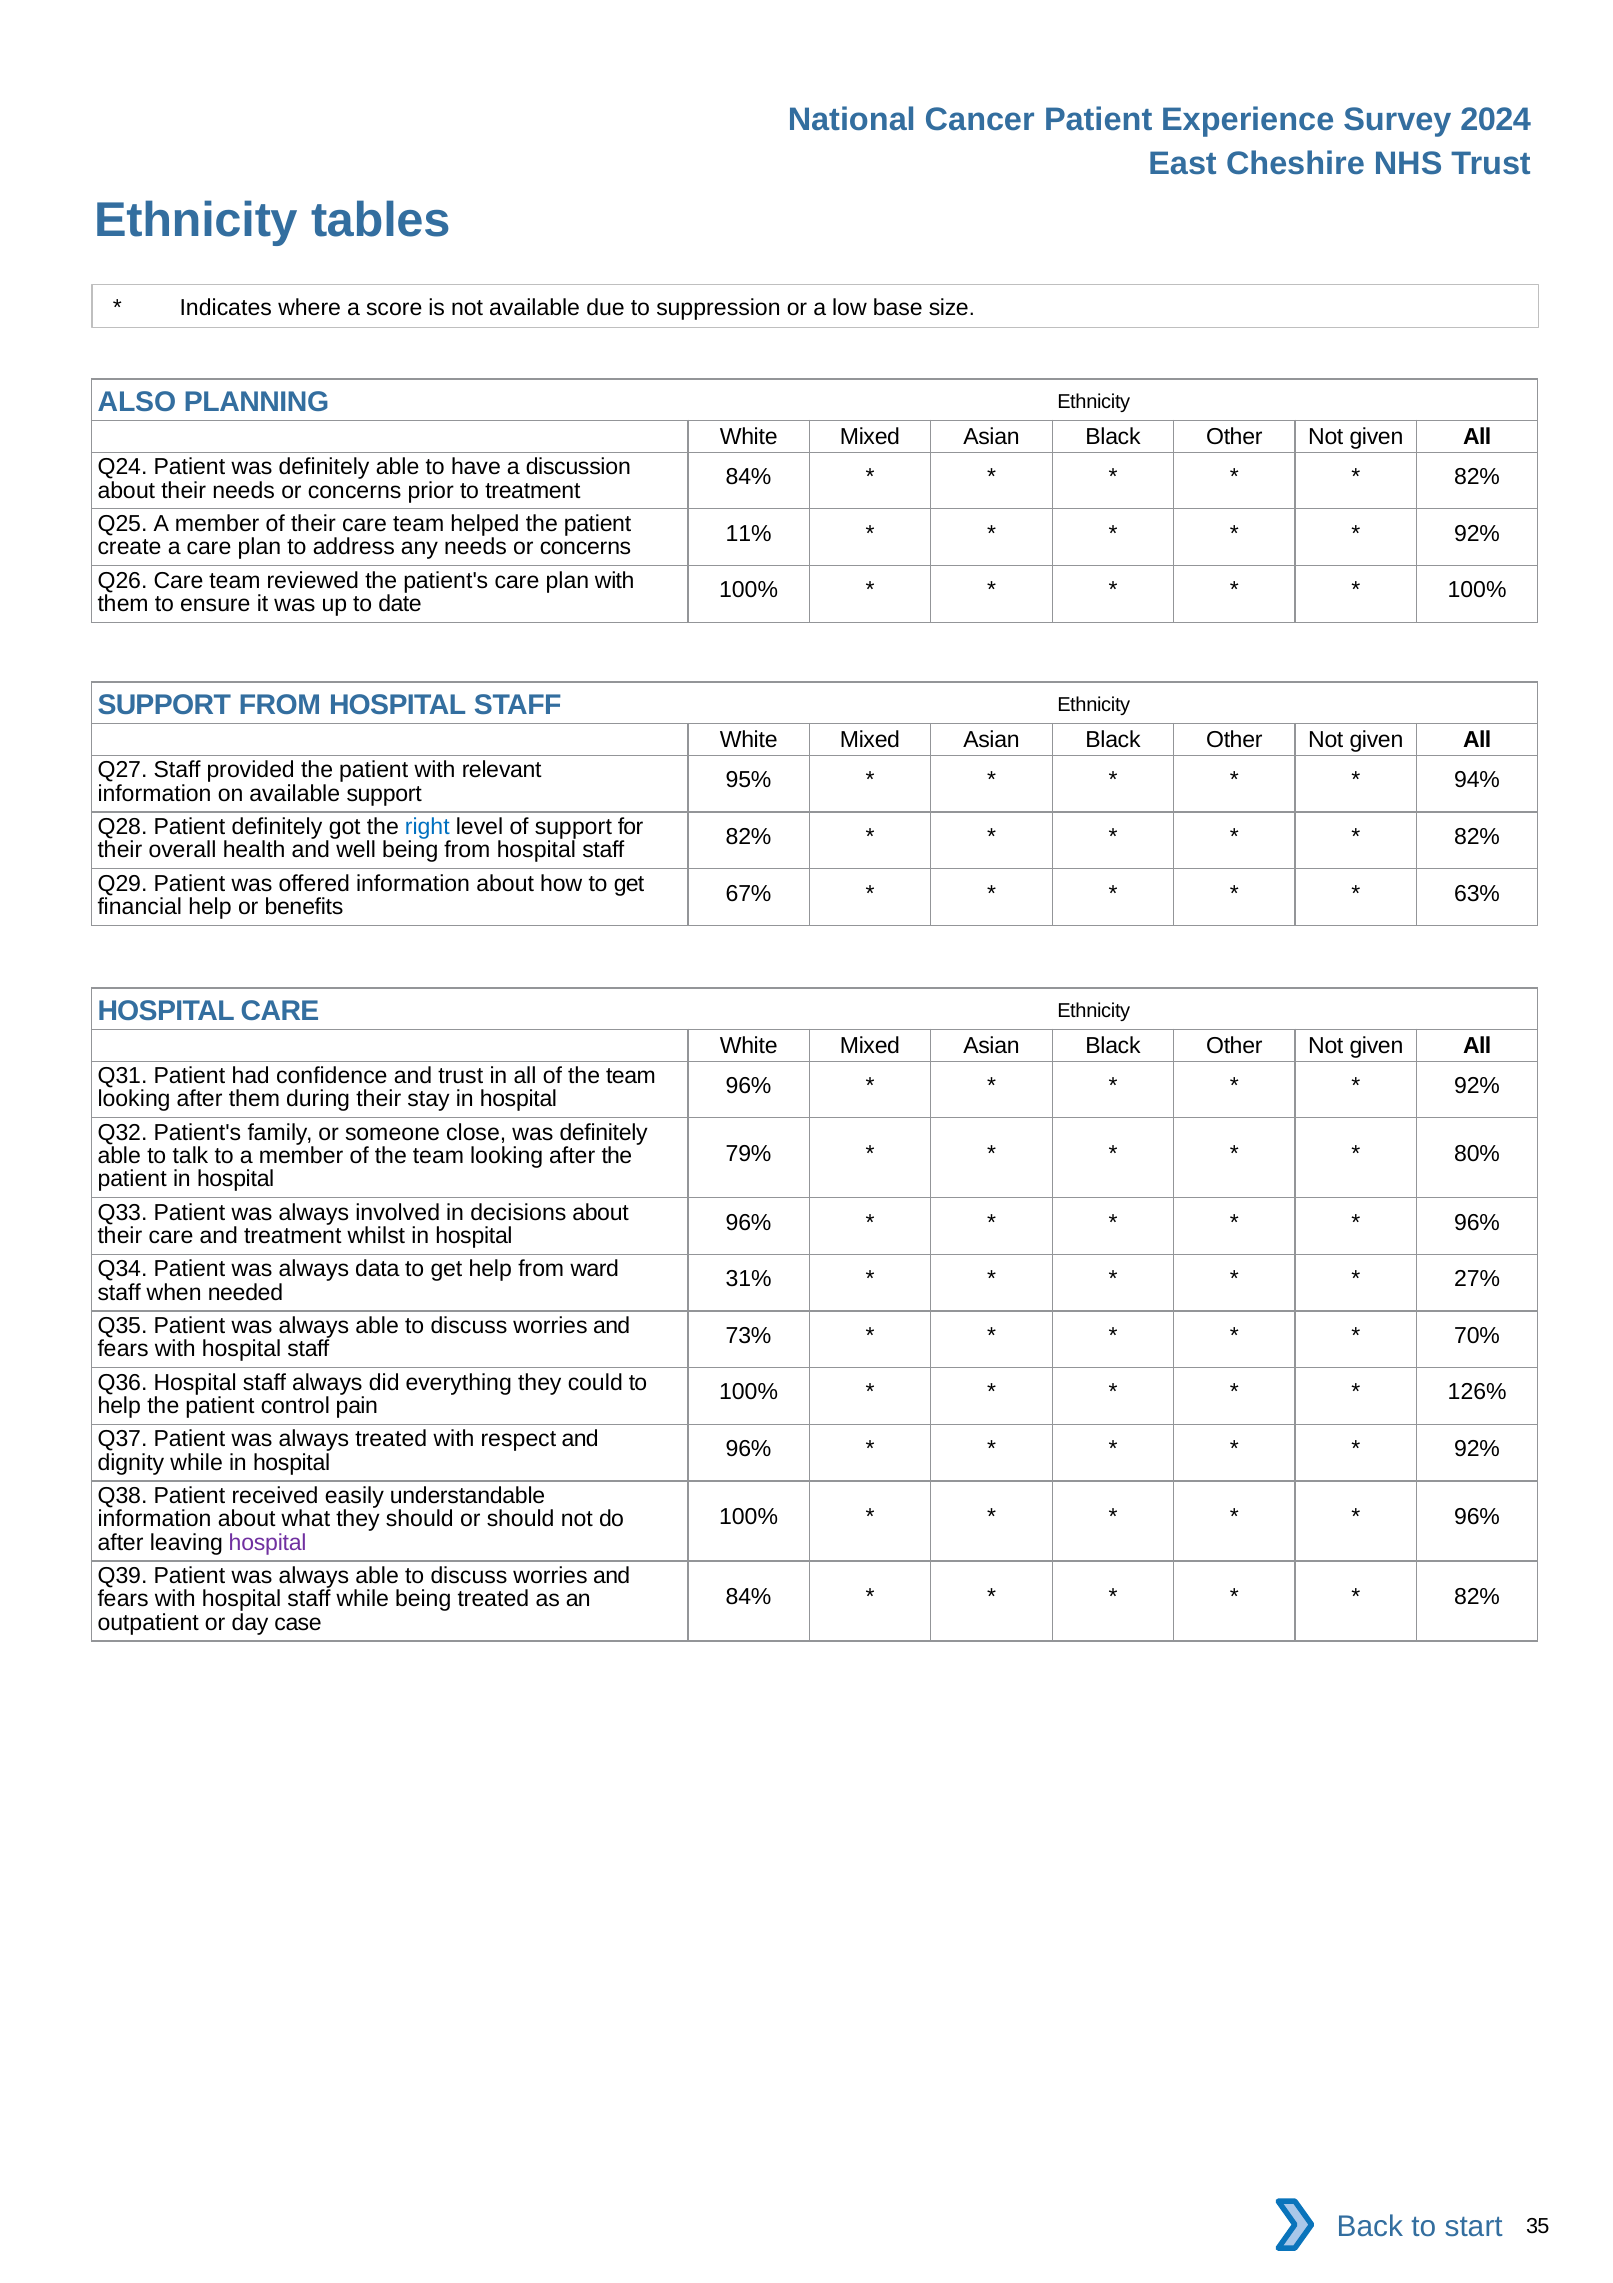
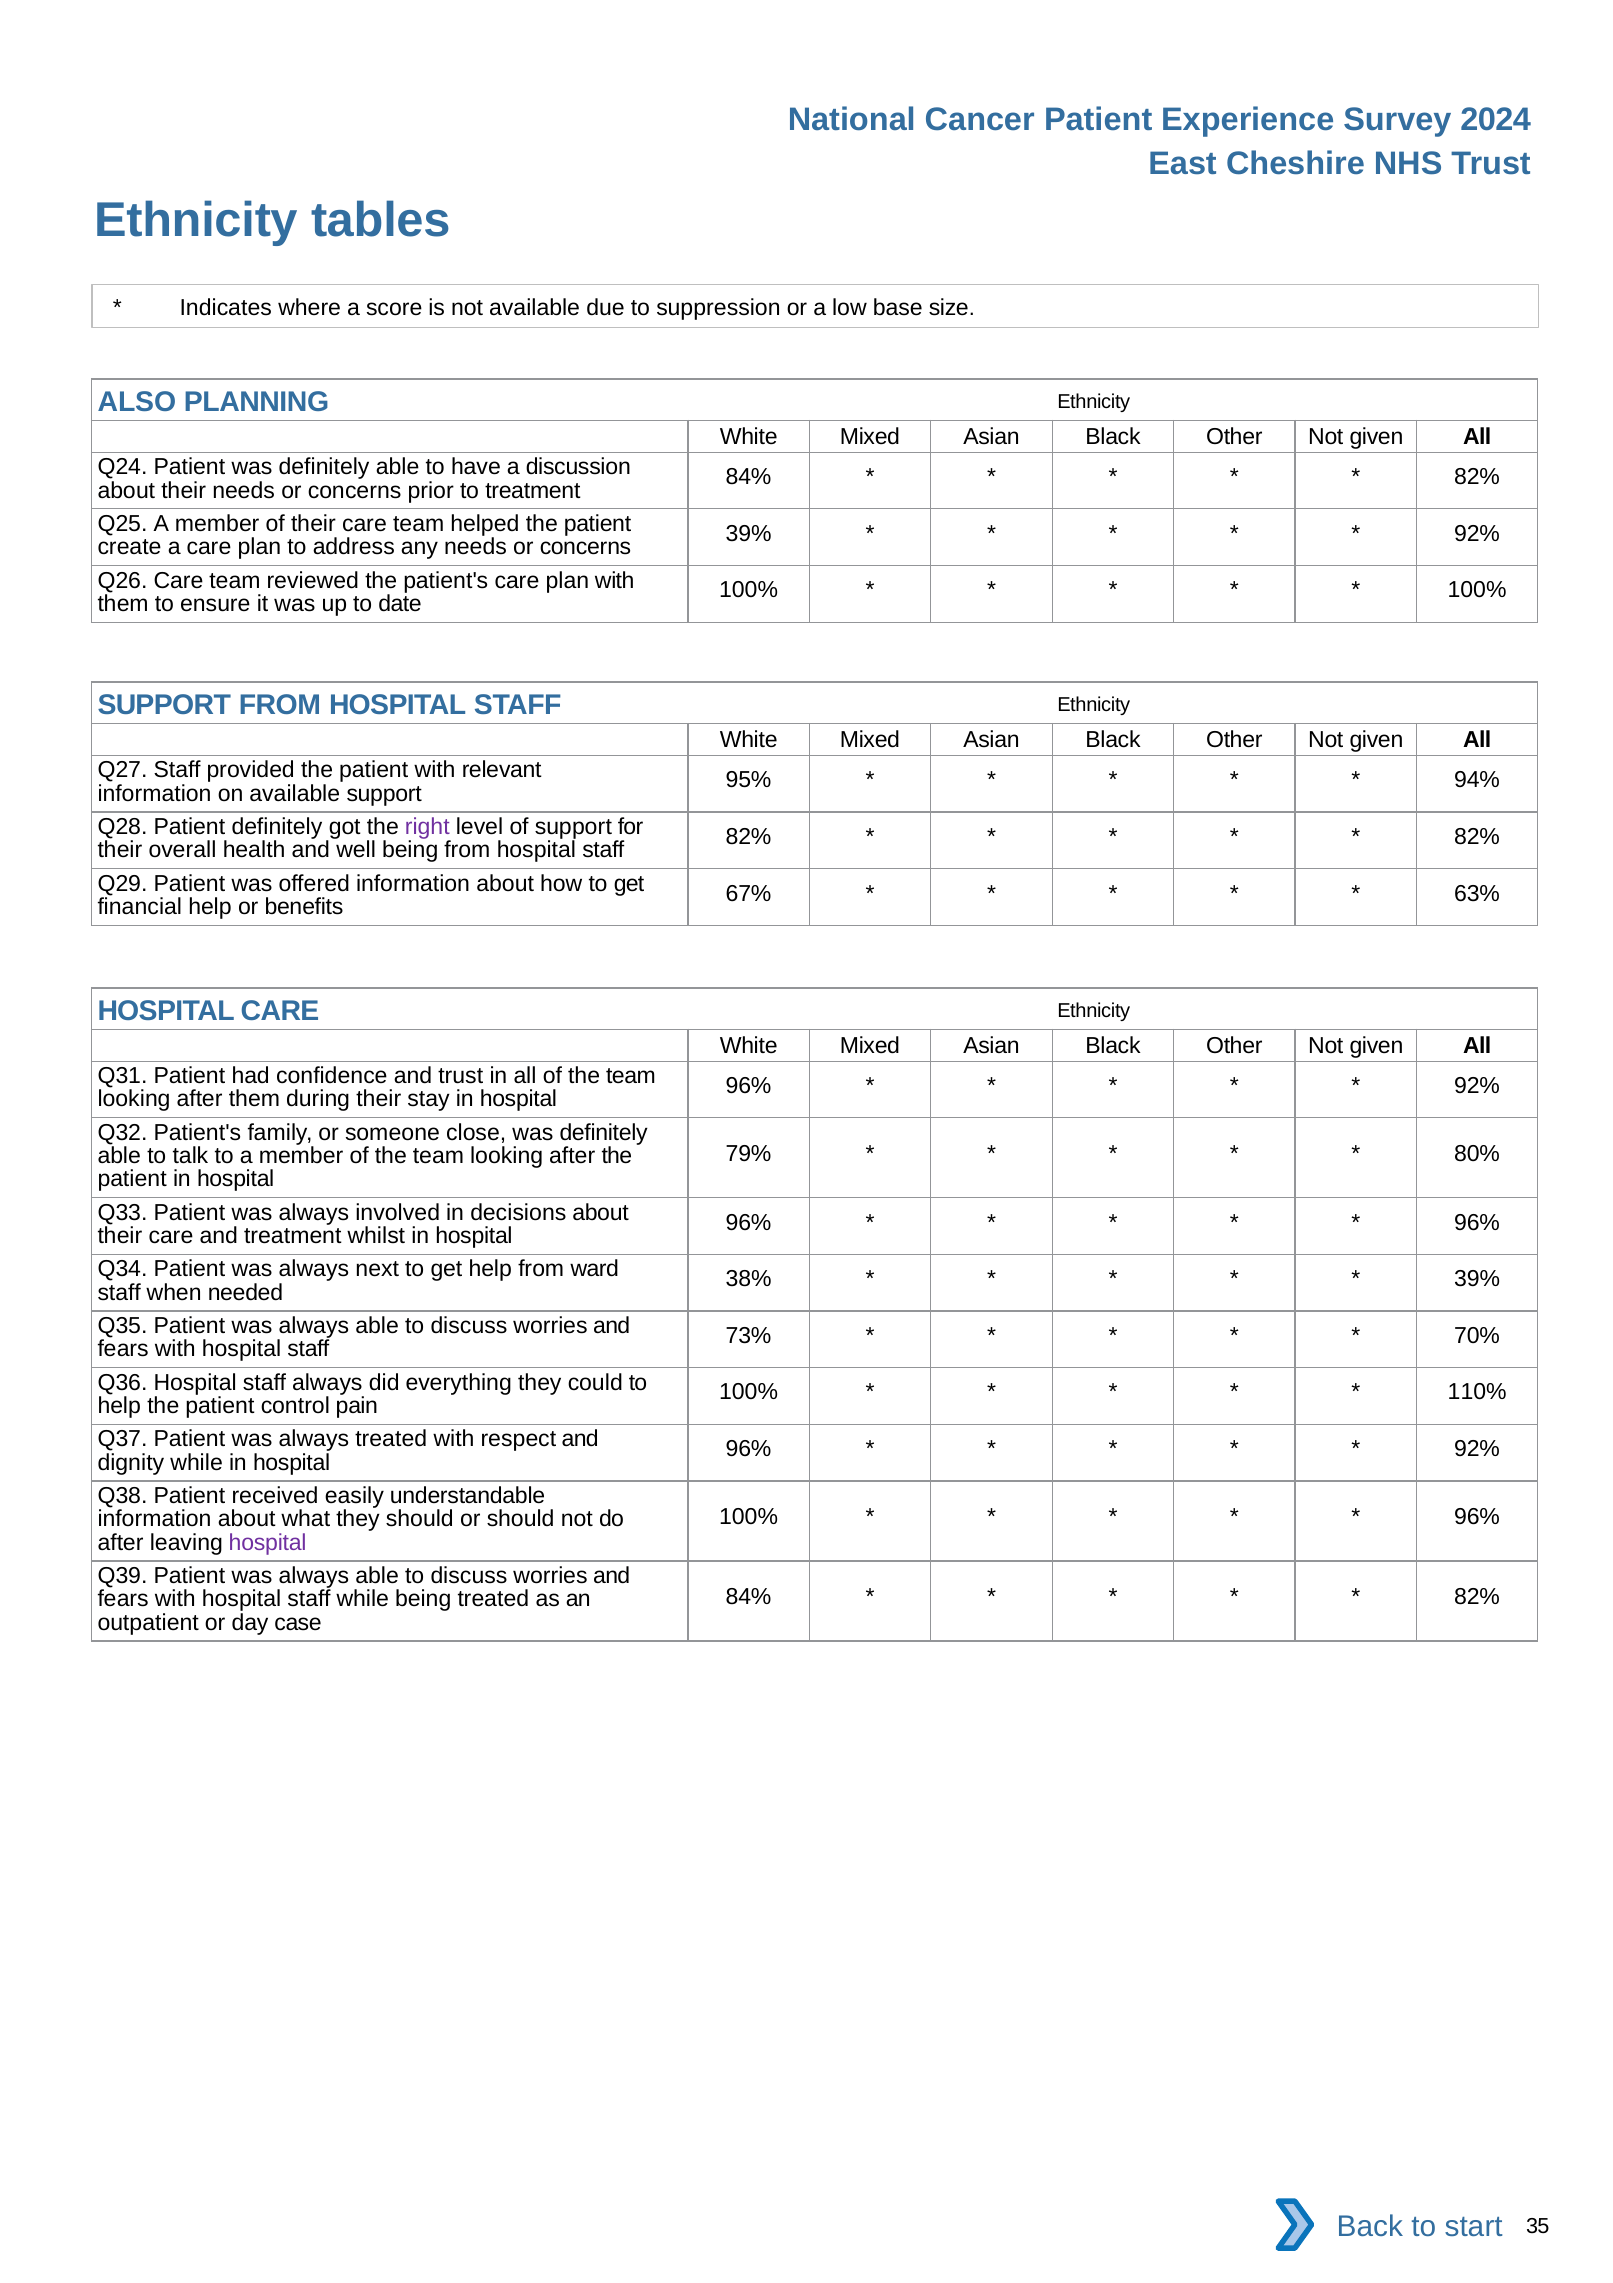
11% at (749, 533): 11% -> 39%
right colour: blue -> purple
data: data -> next
31%: 31% -> 38%
27% at (1477, 1279): 27% -> 39%
126%: 126% -> 110%
